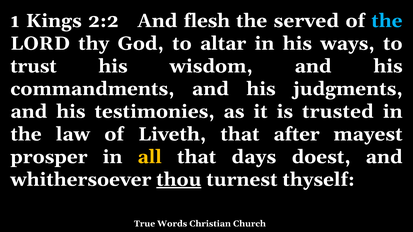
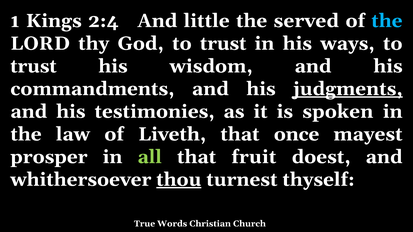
2:2: 2:2 -> 2:4
flesh: flesh -> little
God to altar: altar -> trust
judgments underline: none -> present
trusted: trusted -> spoken
after: after -> once
all colour: yellow -> light green
days: days -> fruit
